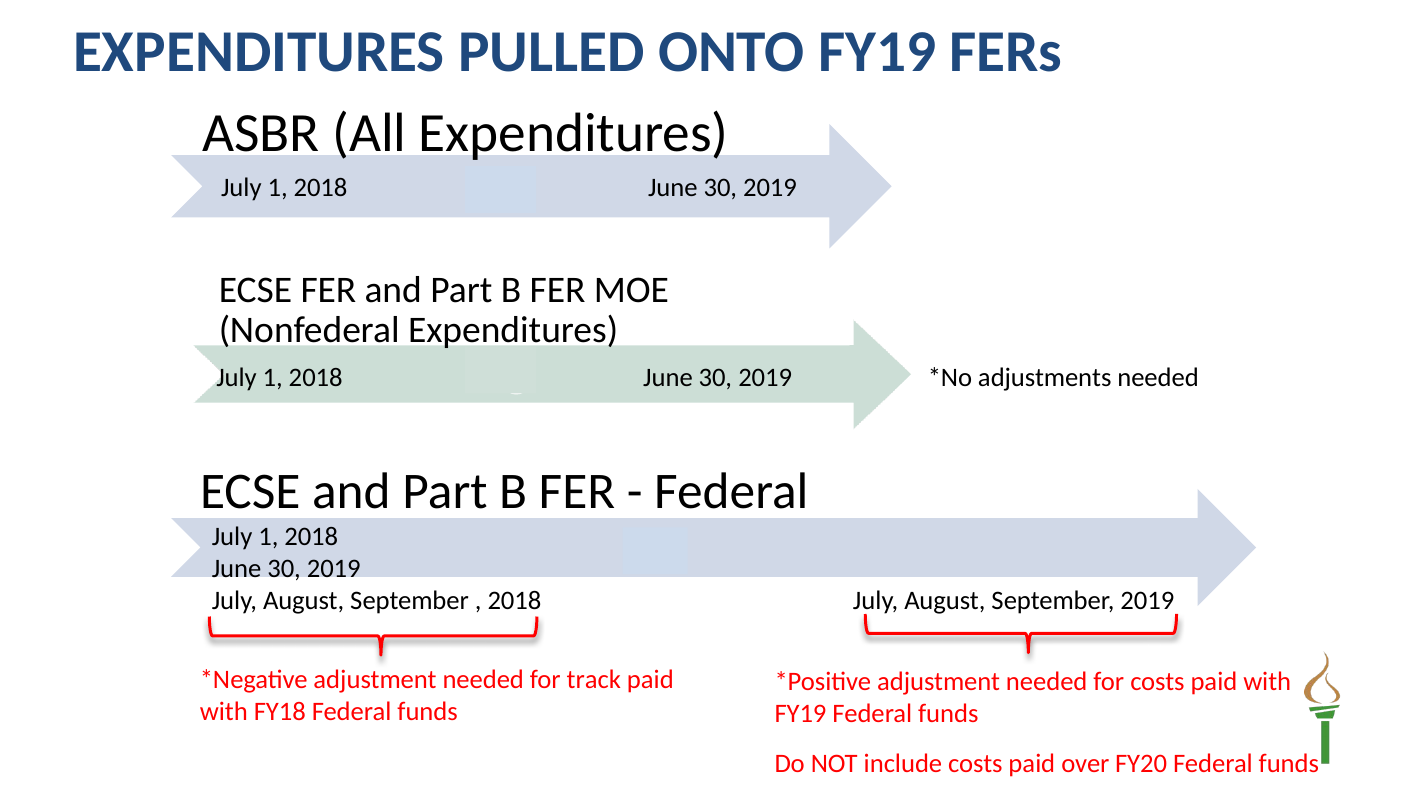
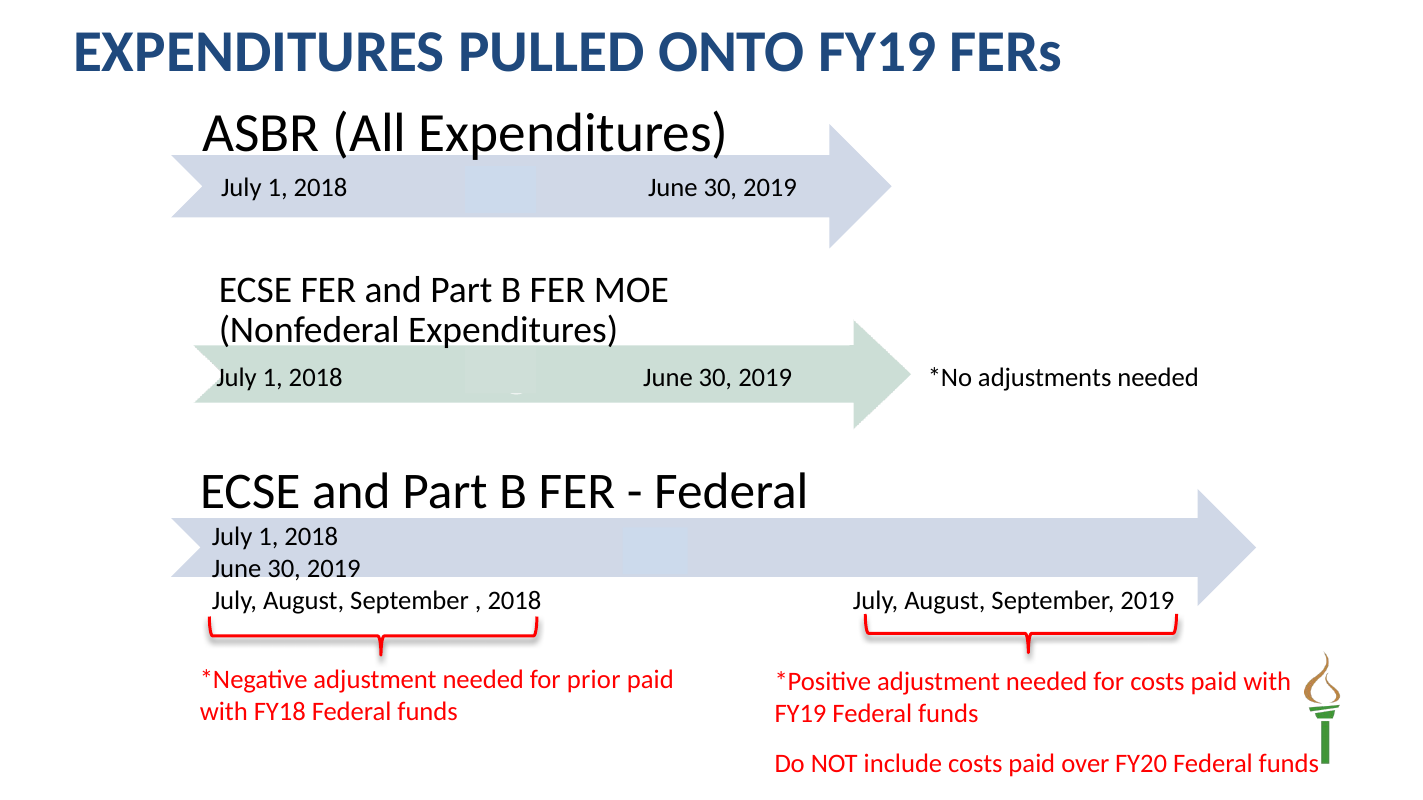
track: track -> prior
